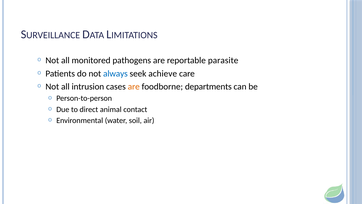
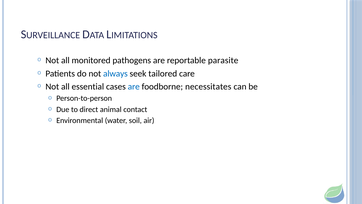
achieve: achieve -> tailored
intrusion: intrusion -> essential
are at (134, 87) colour: orange -> blue
departments: departments -> necessitates
